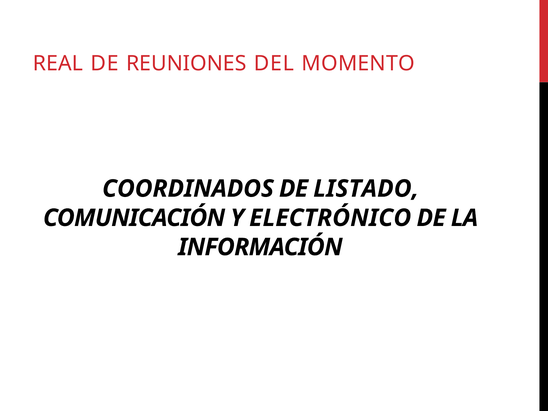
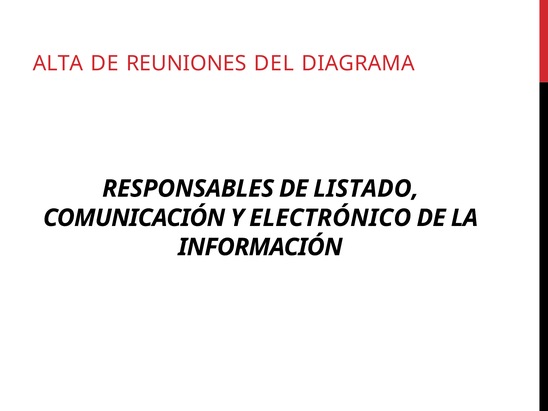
REAL: REAL -> ALTA
MOMENTO: MOMENTO -> DIAGRAMA
COORDINADOS: COORDINADOS -> RESPONSABLES
